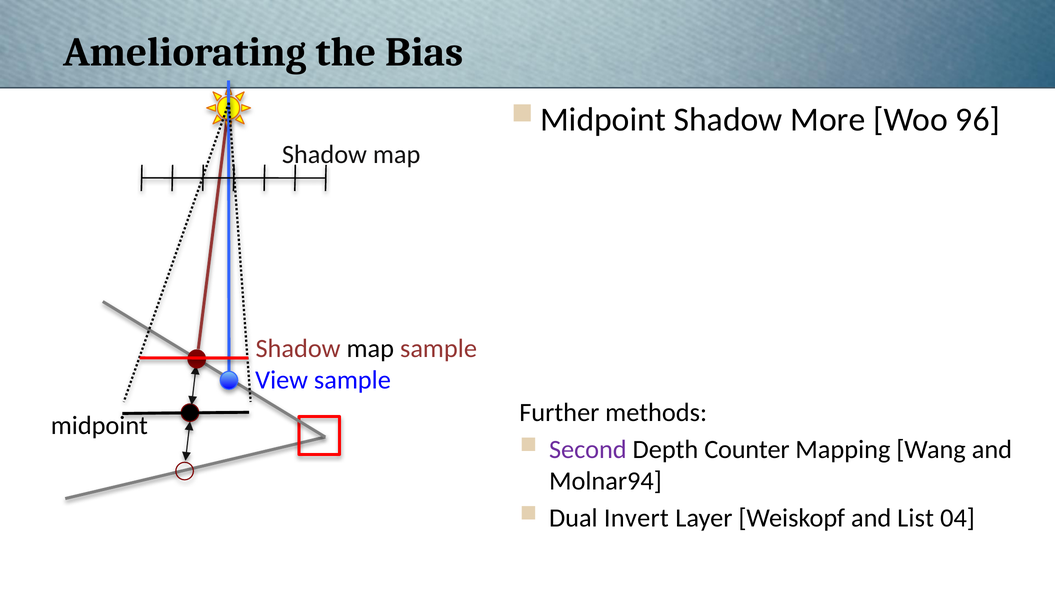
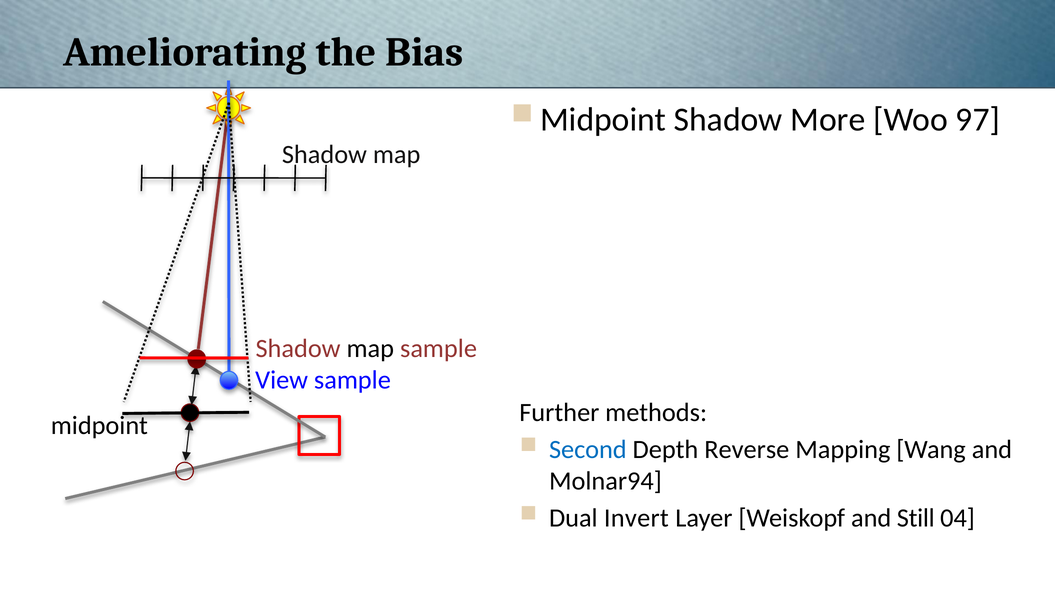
96: 96 -> 97
Second colour: purple -> blue
Counter: Counter -> Reverse
List: List -> Still
